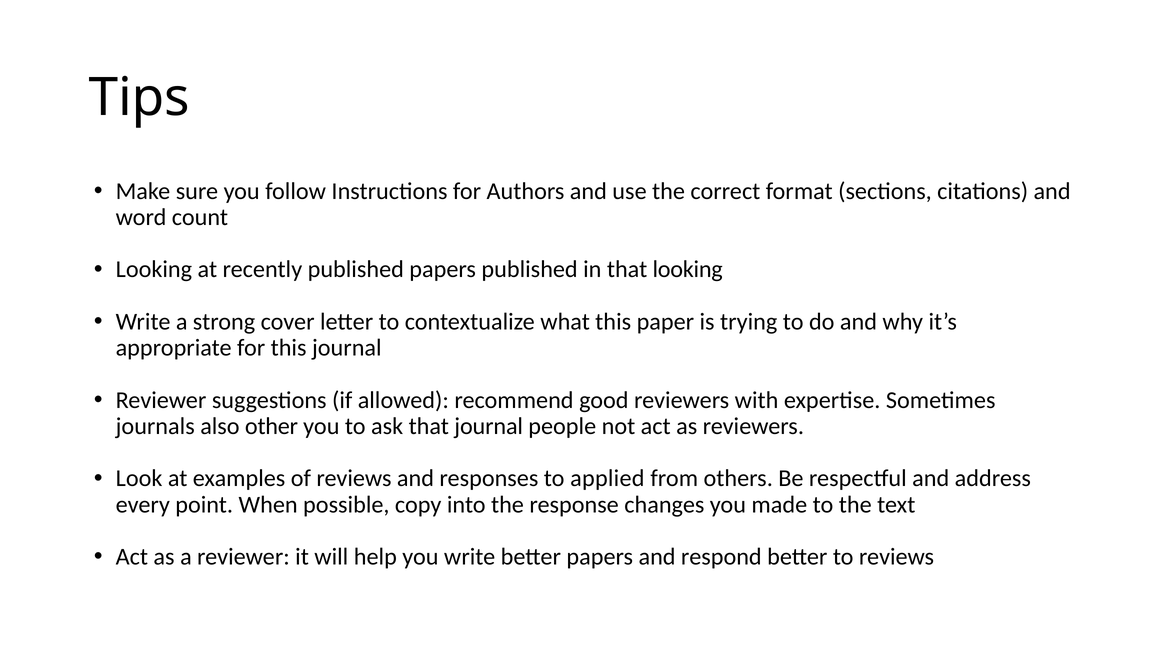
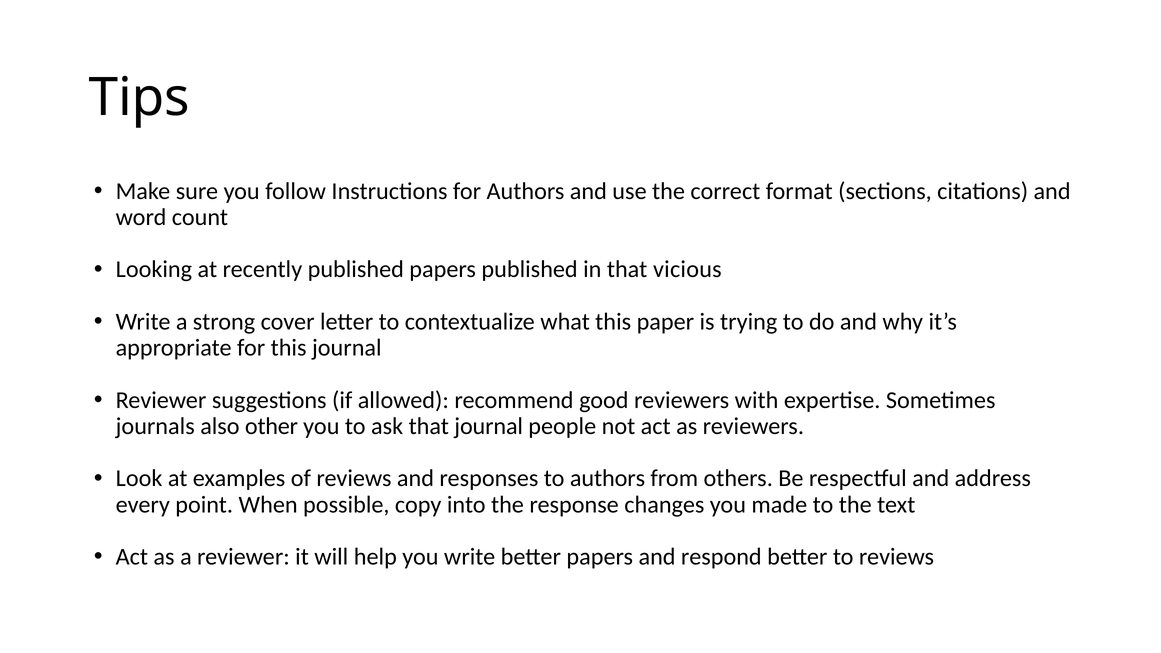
that looking: looking -> vicious
to applied: applied -> authors
